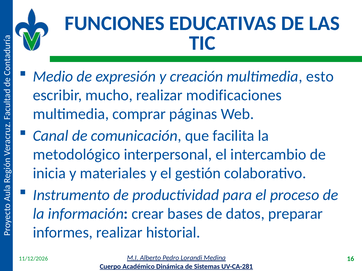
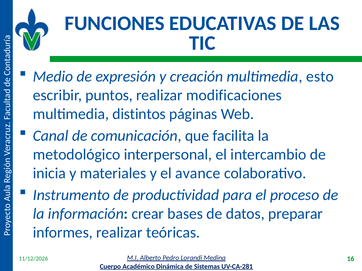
mucho: mucho -> puntos
comprar: comprar -> distintos
gestión: gestión -> avance
historial: historial -> teóricas
